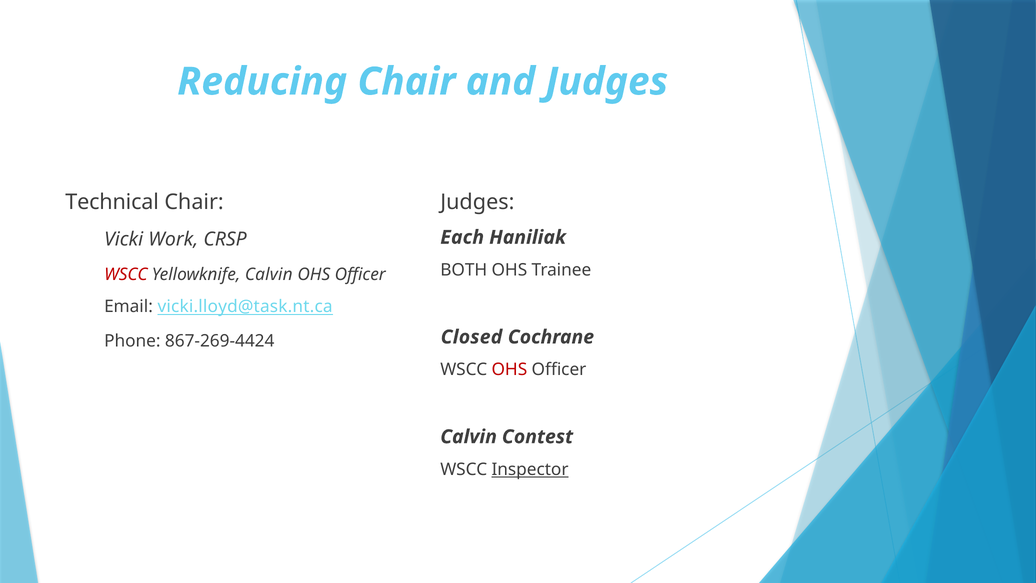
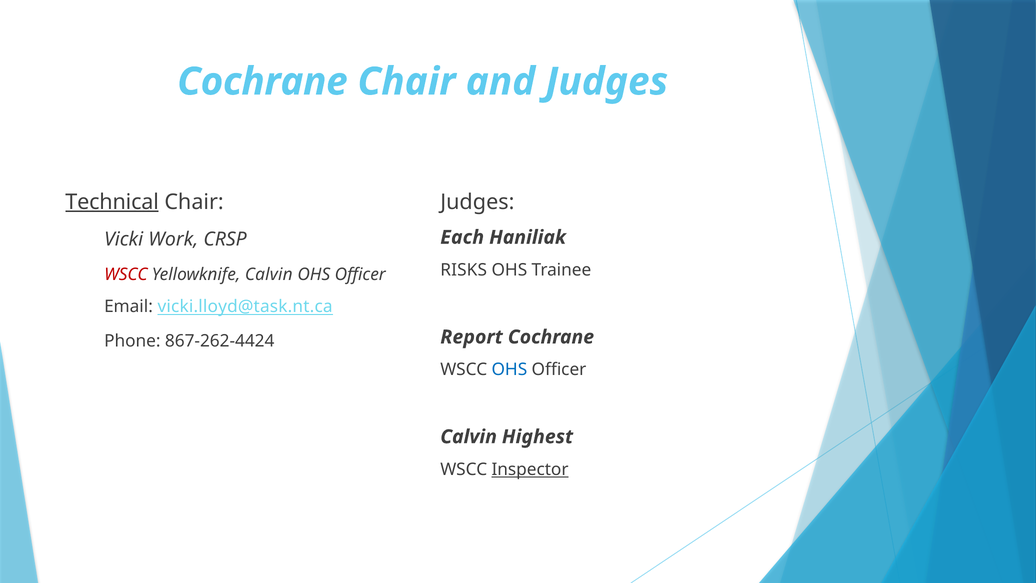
Reducing at (262, 82): Reducing -> Cochrane
Technical underline: none -> present
BOTH: BOTH -> RISKS
Closed: Closed -> Report
867-269-4424: 867-269-4424 -> 867-262-4424
OHS at (509, 370) colour: red -> blue
Contest: Contest -> Highest
